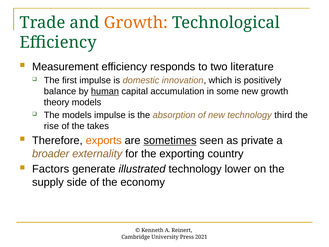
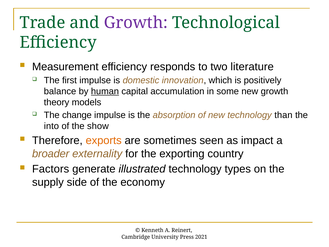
Growth at (136, 23) colour: orange -> purple
The models: models -> change
third: third -> than
rise: rise -> into
takes: takes -> show
sometimes underline: present -> none
private: private -> impact
lower: lower -> types
